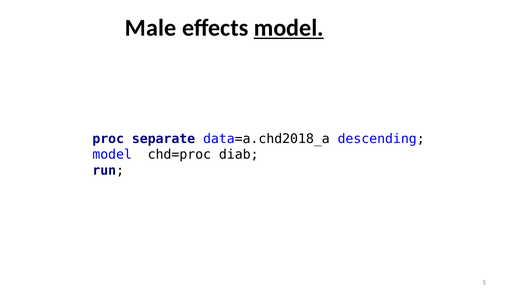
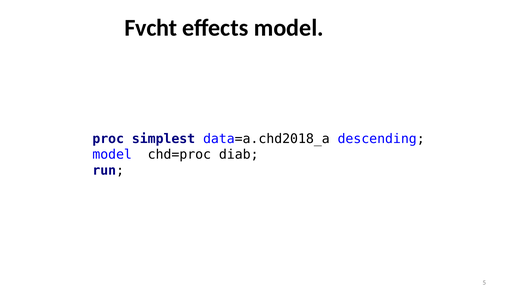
Male: Male -> Fvcht
model at (289, 28) underline: present -> none
separate: separate -> simplest
